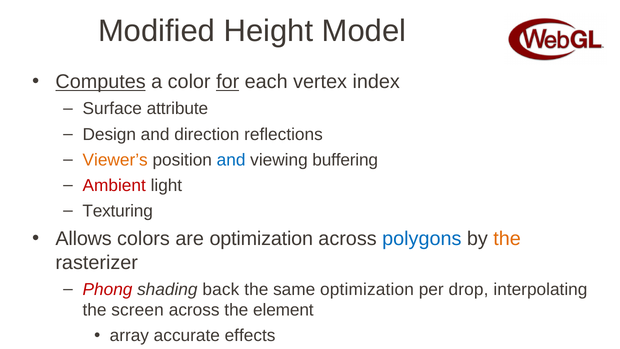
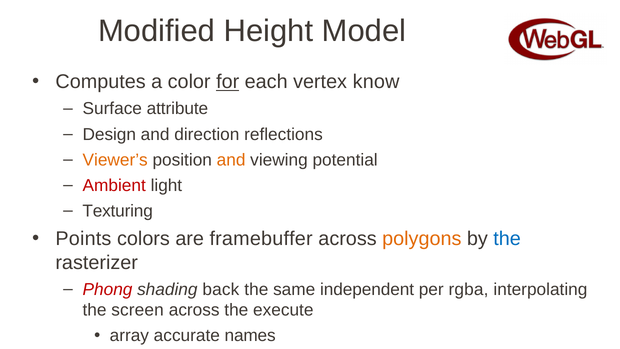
Computes underline: present -> none
index: index -> know
and at (231, 160) colour: blue -> orange
buffering: buffering -> potential
Allows: Allows -> Points
are optimization: optimization -> framebuffer
polygons colour: blue -> orange
the at (507, 239) colour: orange -> blue
same optimization: optimization -> independent
drop: drop -> rgba
element: element -> execute
effects: effects -> names
